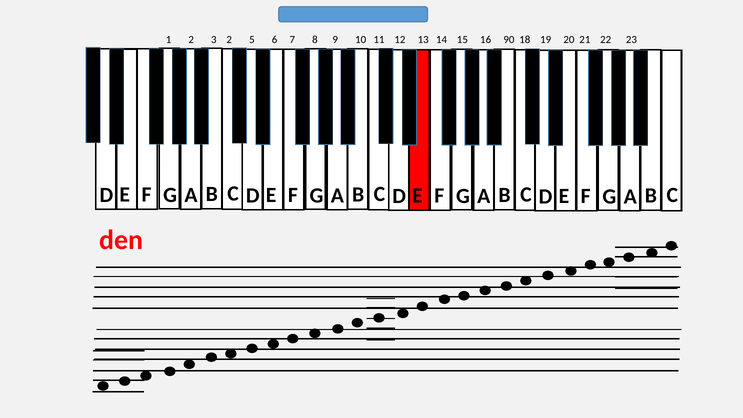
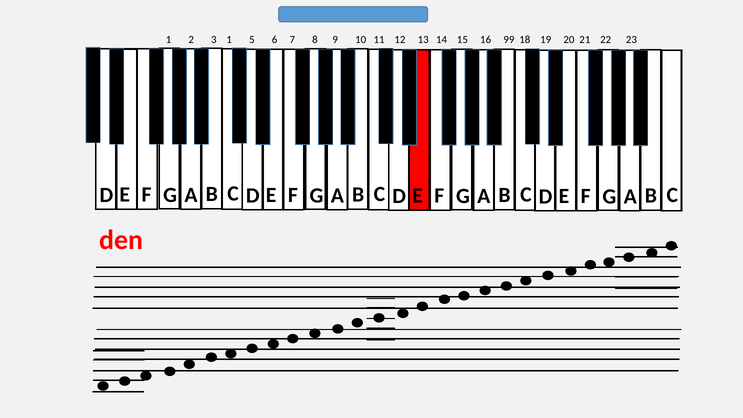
3 2: 2 -> 1
90: 90 -> 99
